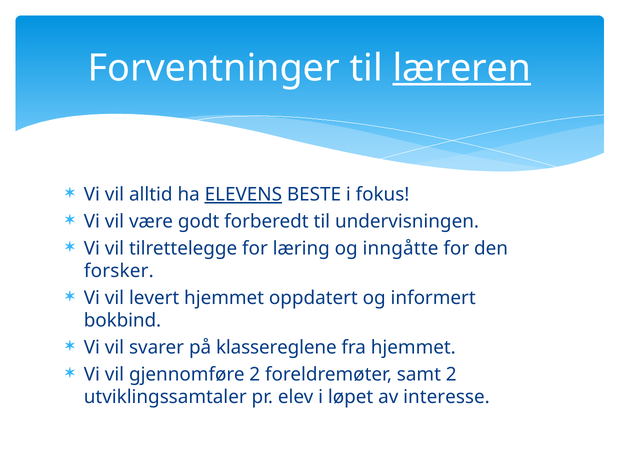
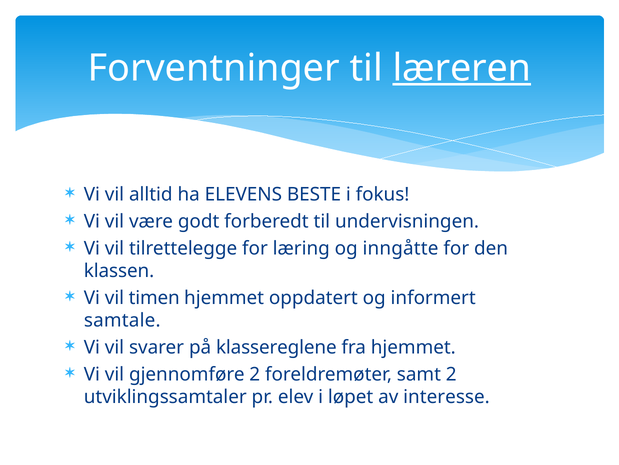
ELEVENS underline: present -> none
forsker: forsker -> klassen
levert: levert -> timen
bokbind: bokbind -> samtale
